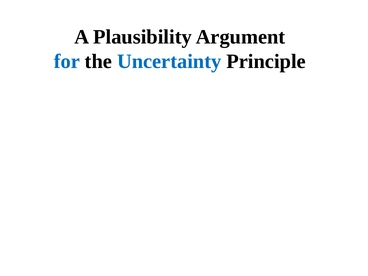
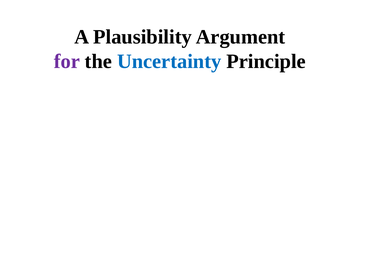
for colour: blue -> purple
